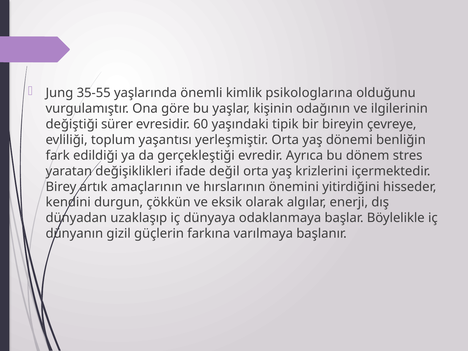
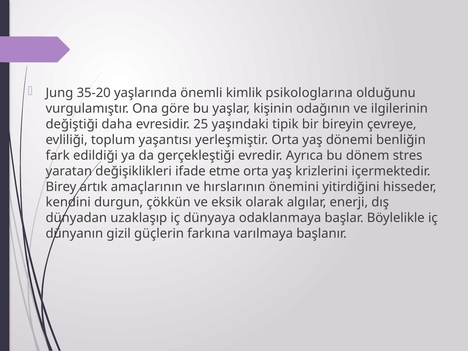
35-55: 35-55 -> 35-20
sürer: sürer -> daha
60: 60 -> 25
değil: değil -> etme
